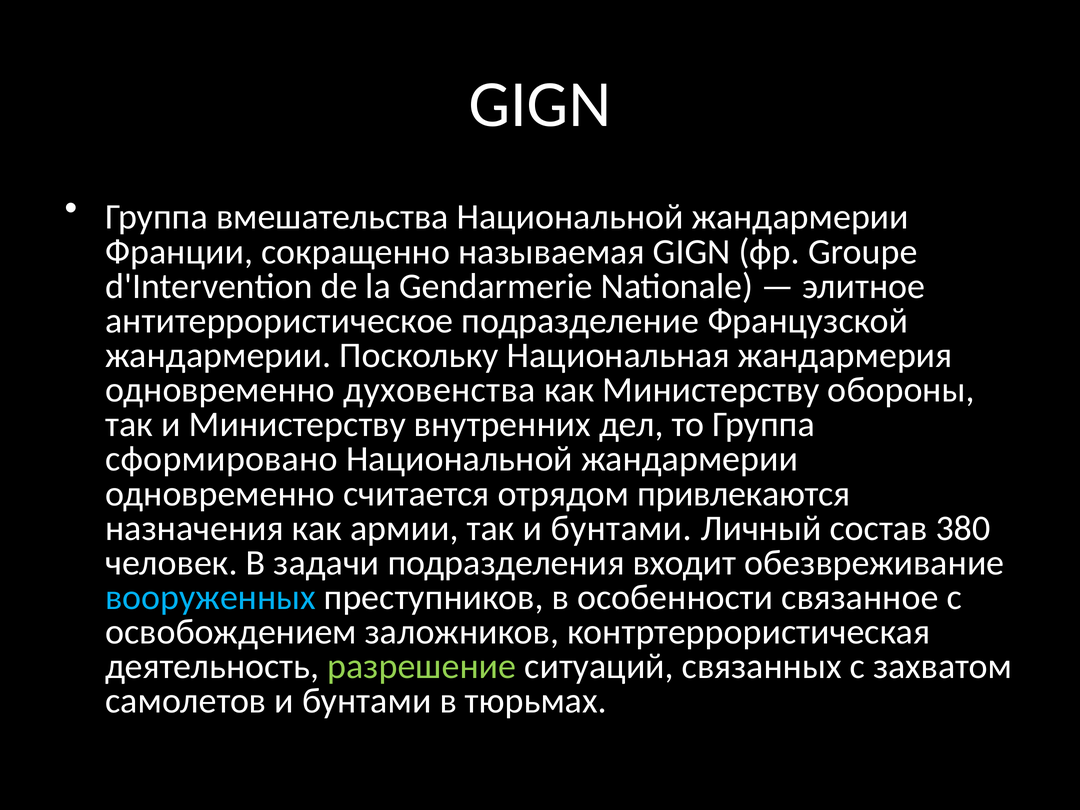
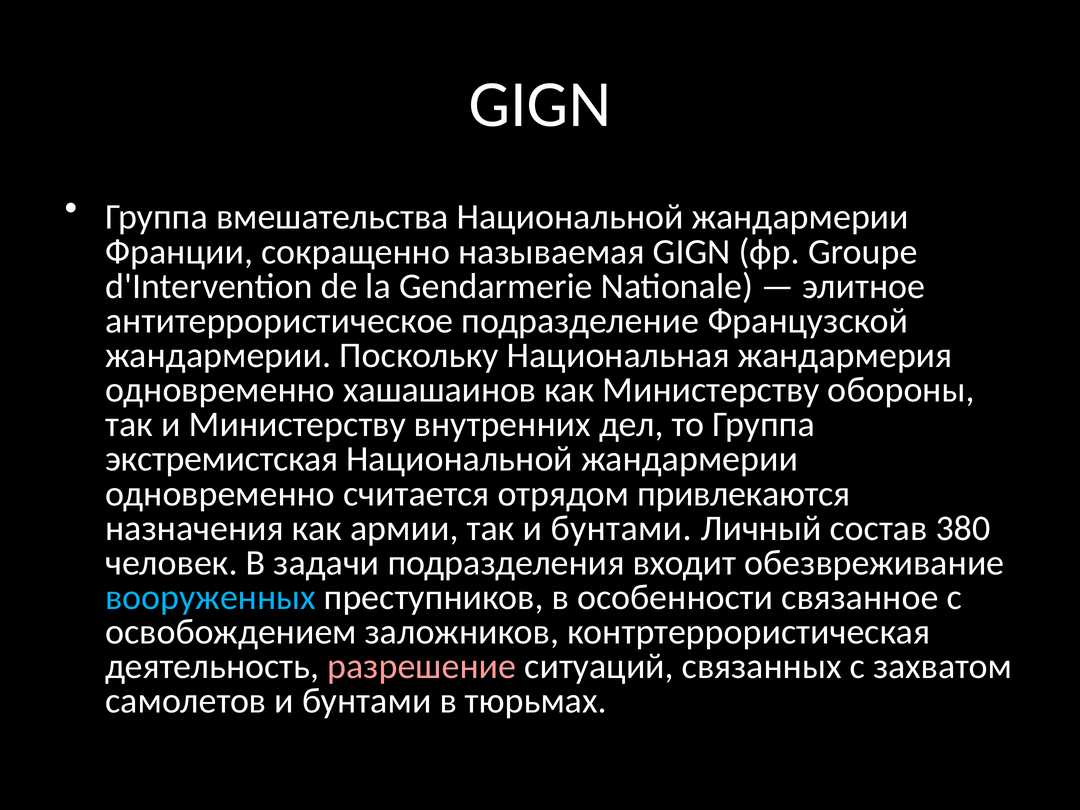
духовенства: духовенства -> хашашаинов
сформировано: сформировано -> экстремистская
разрешение colour: light green -> pink
